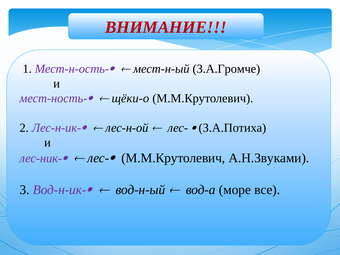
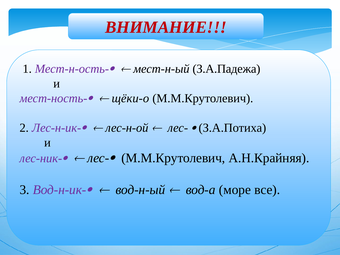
З.А.Громче: З.А.Громче -> З.А.Падежа
А.Н.Звуками: А.Н.Звуками -> А.Н.Крайняя
